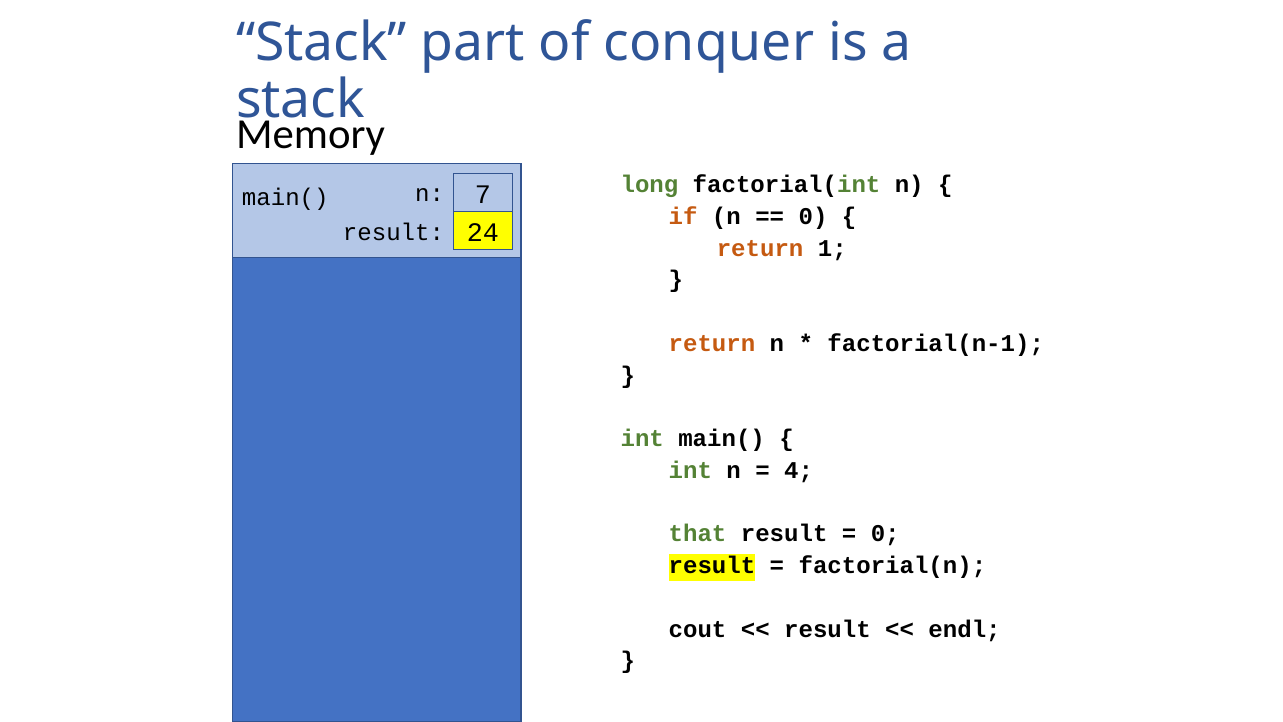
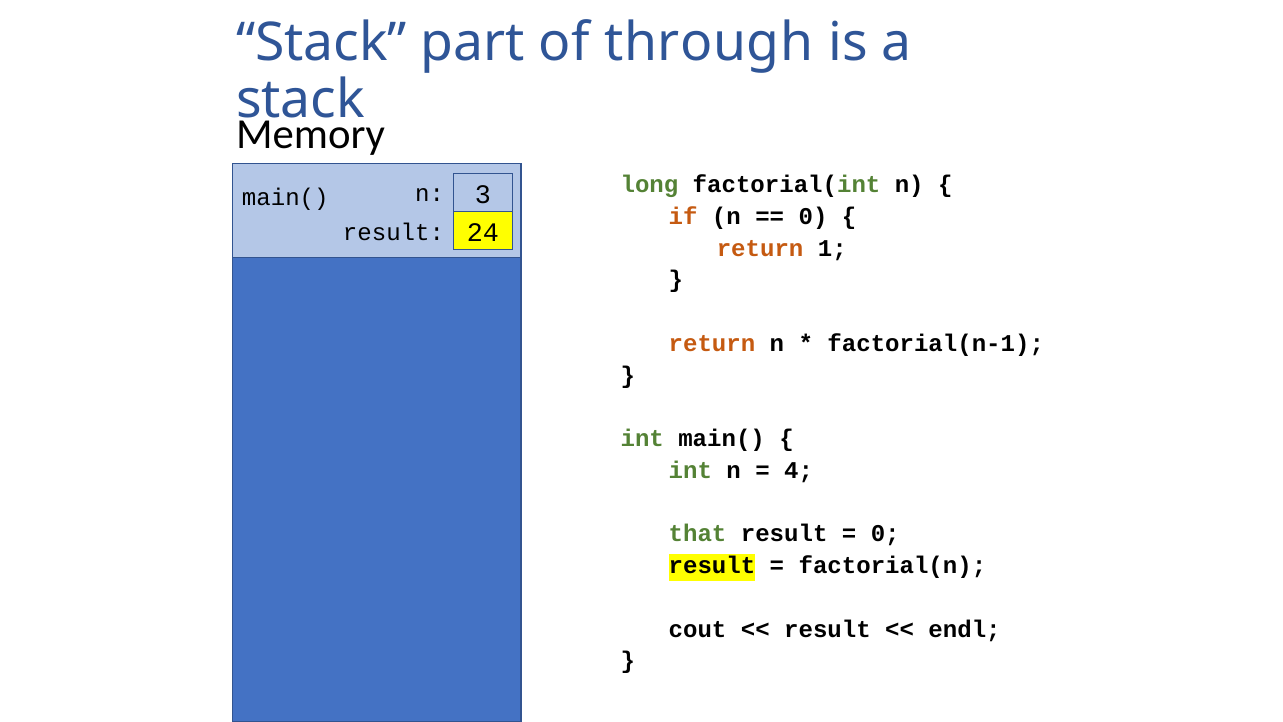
conquer: conquer -> through
7: 7 -> 3
